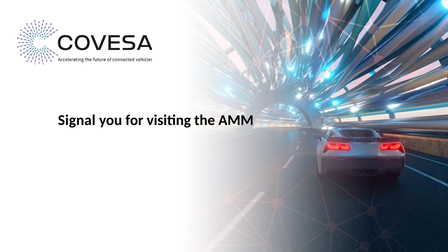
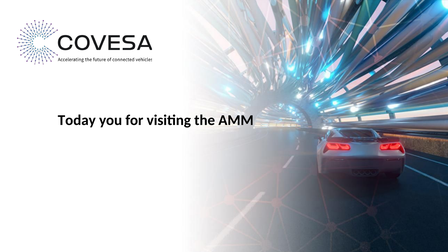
Signal: Signal -> Today
